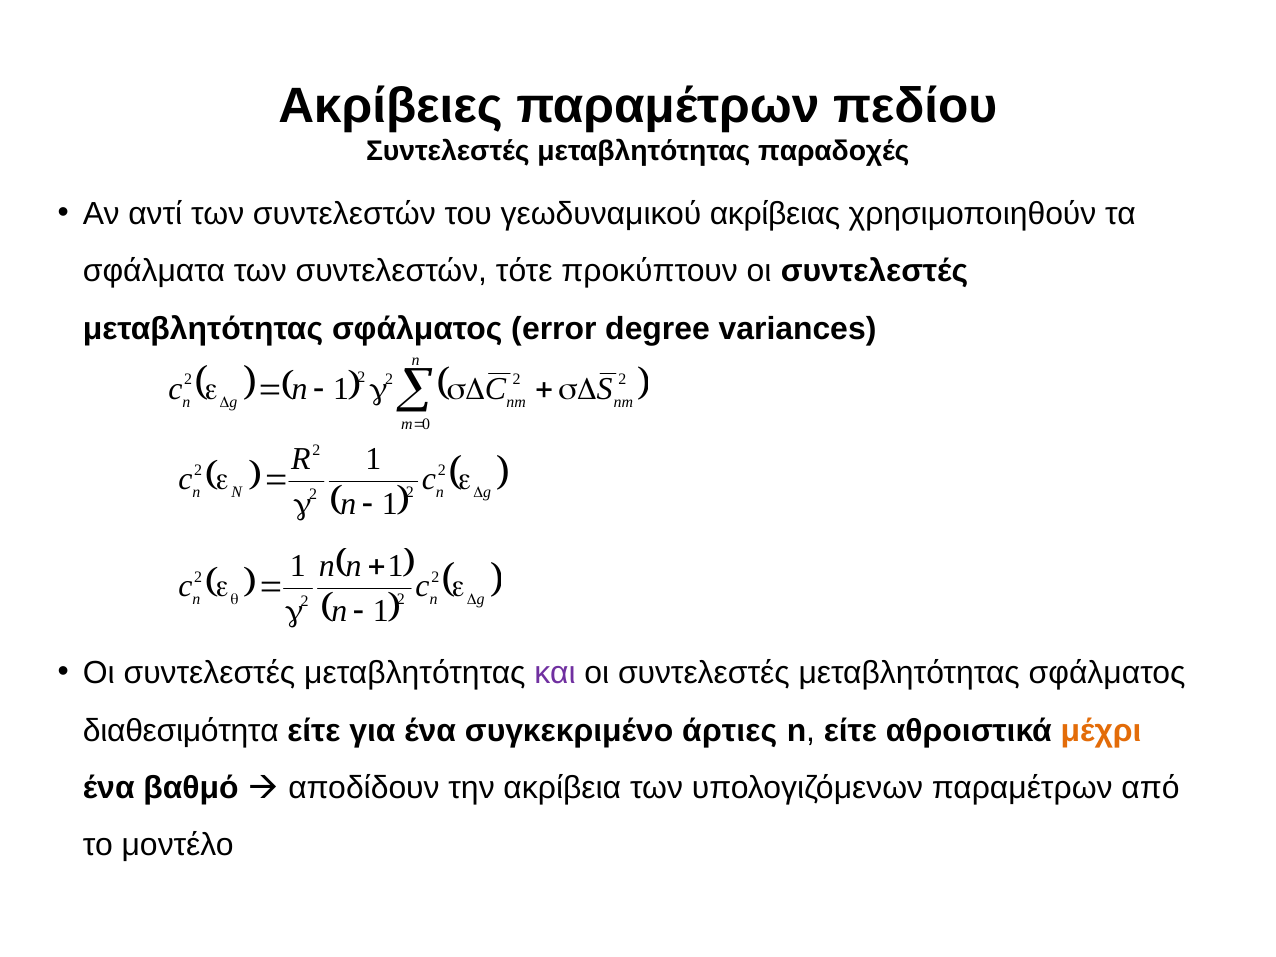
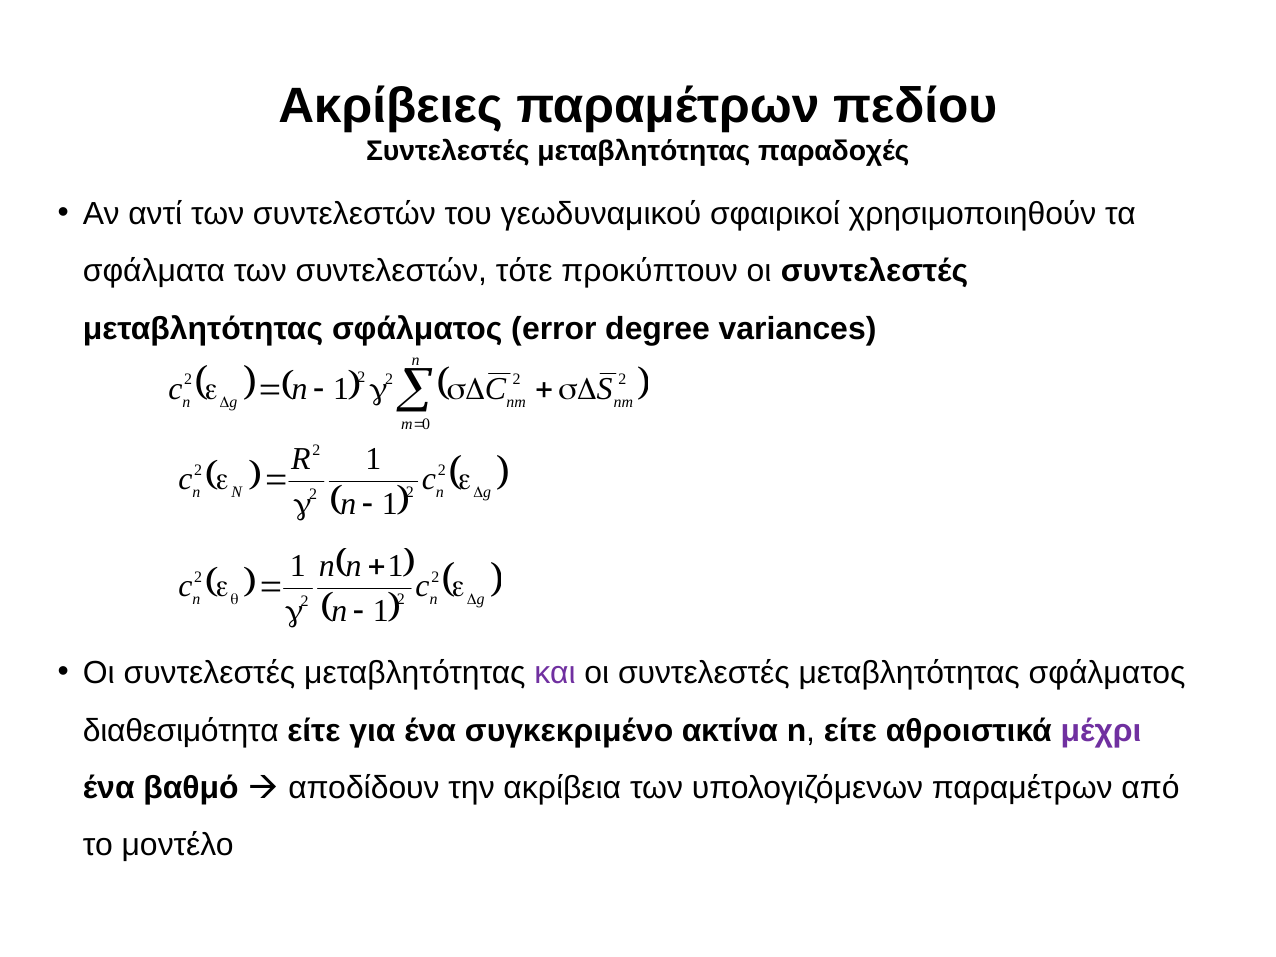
ακρίβειας: ακρίβειας -> σφαιρικοί
άρτιες: άρτιες -> ακτίνα
μέχρι colour: orange -> purple
